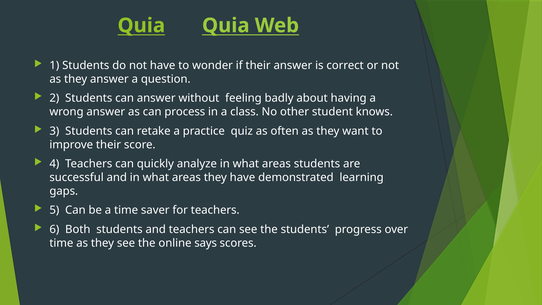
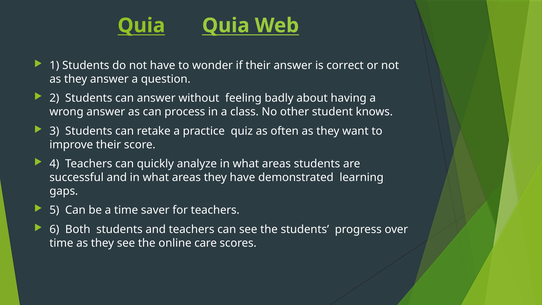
says: says -> care
